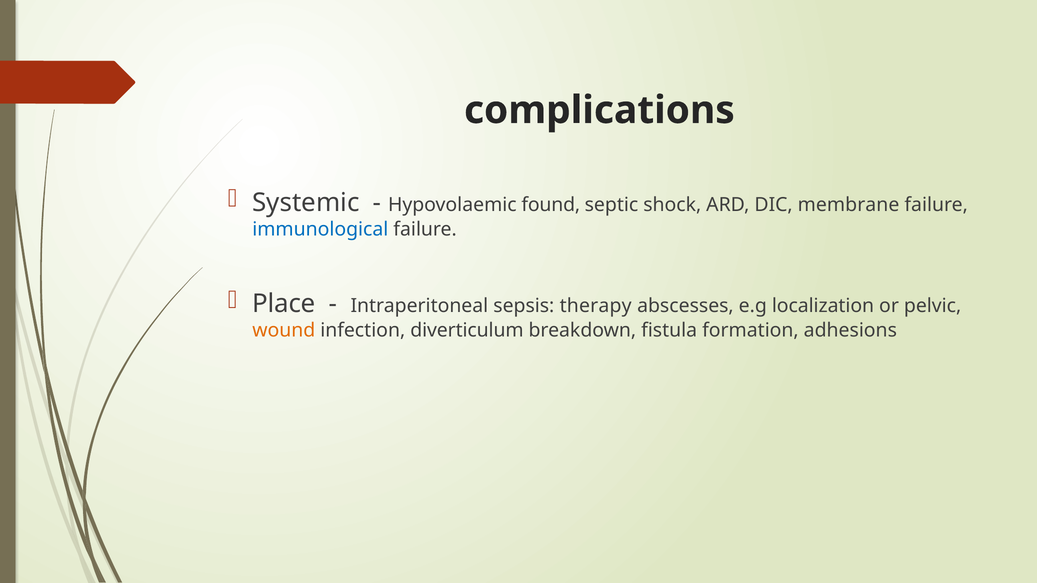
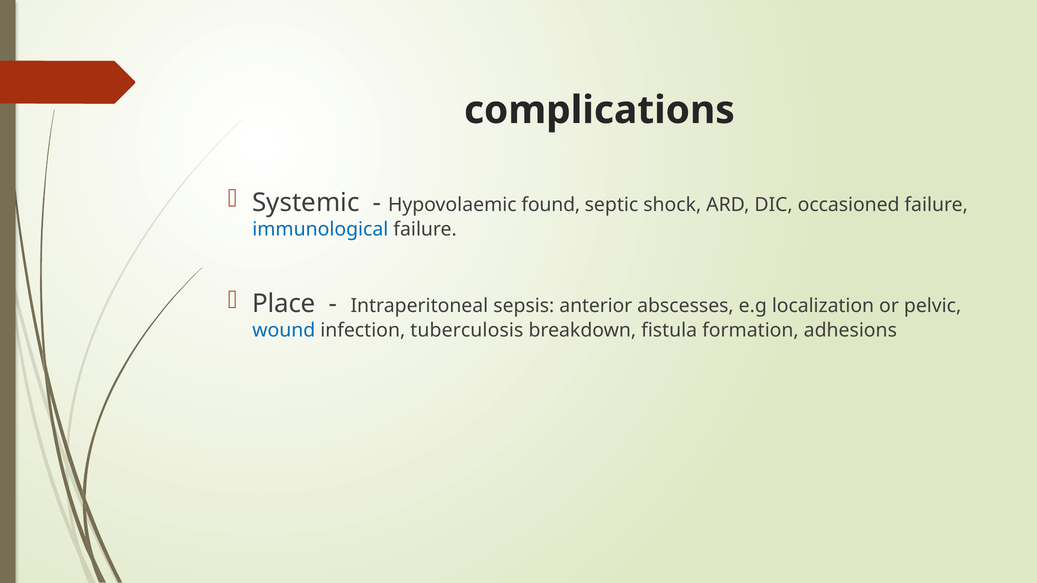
membrane: membrane -> occasioned
therapy: therapy -> anterior
wound colour: orange -> blue
diverticulum: diverticulum -> tuberculosis
